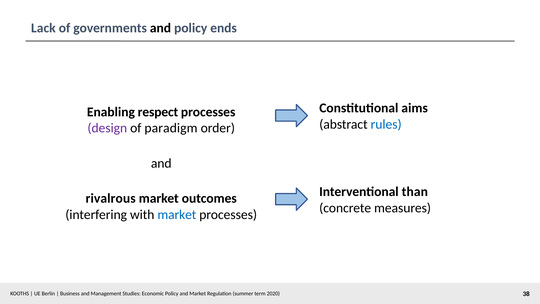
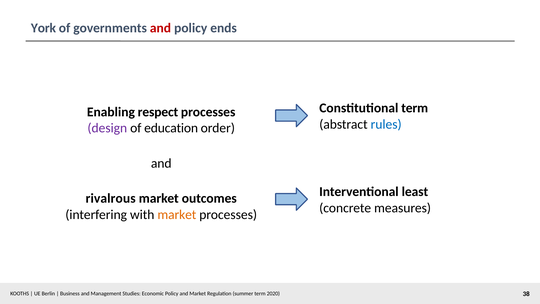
Lack: Lack -> York
and at (160, 28) colour: black -> red
Constitutional aims: aims -> term
paradigm: paradigm -> education
than: than -> least
market at (177, 214) colour: blue -> orange
